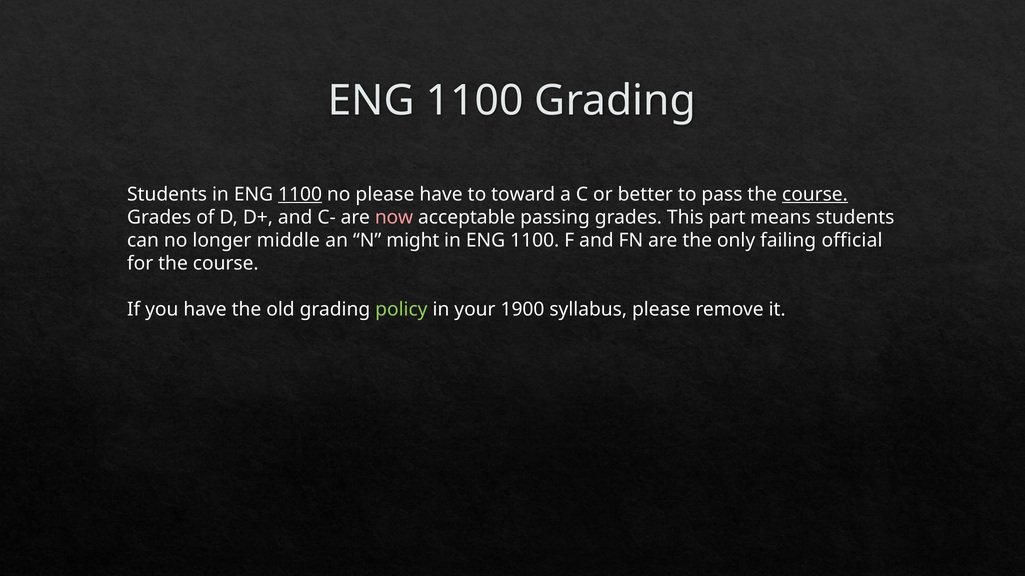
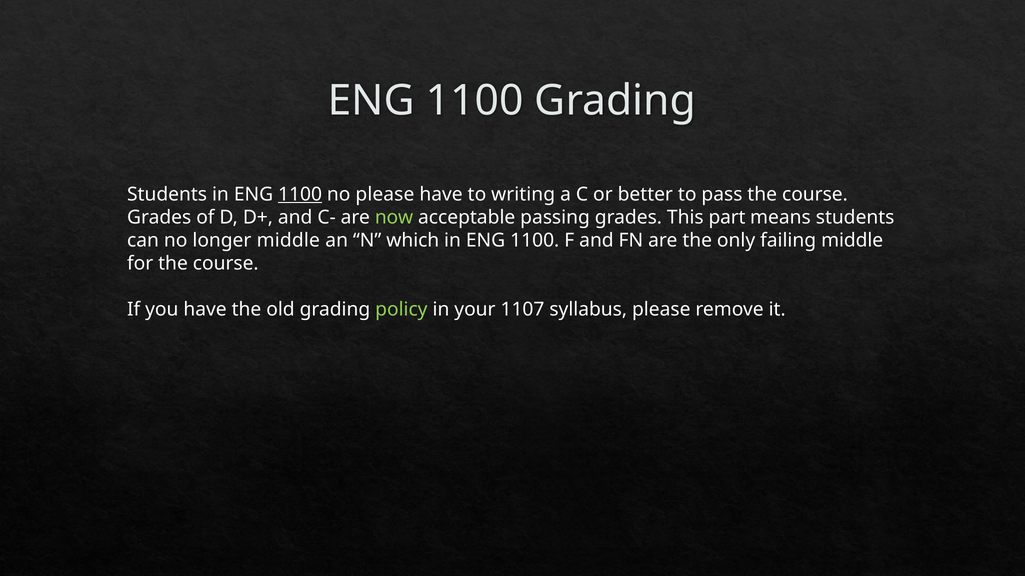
toward: toward -> writing
course at (815, 194) underline: present -> none
now colour: pink -> light green
might: might -> which
failing official: official -> middle
1900: 1900 -> 1107
